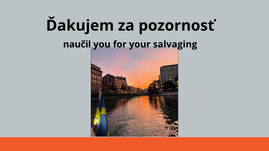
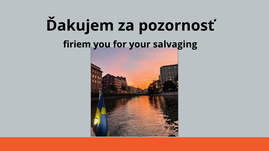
naučil: naučil -> firiem
